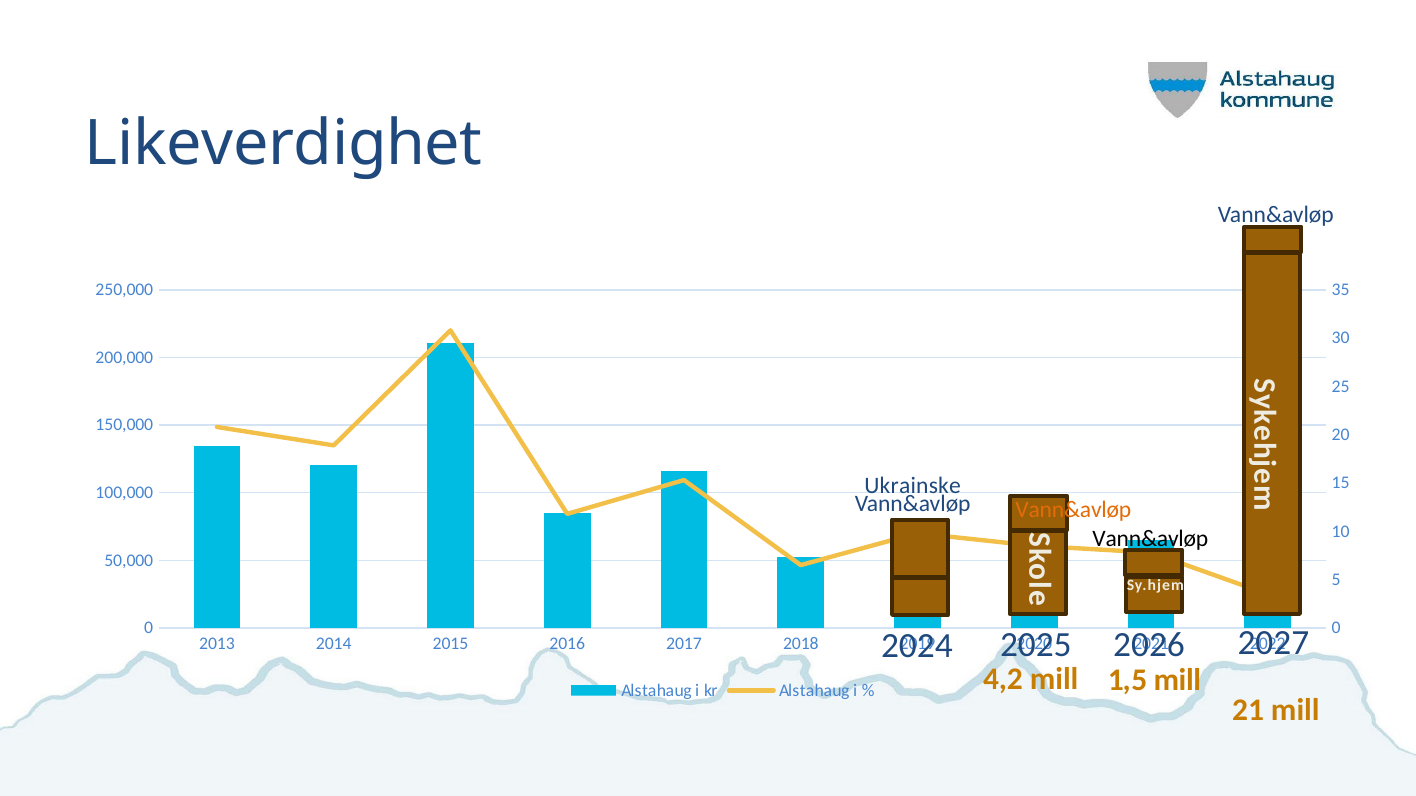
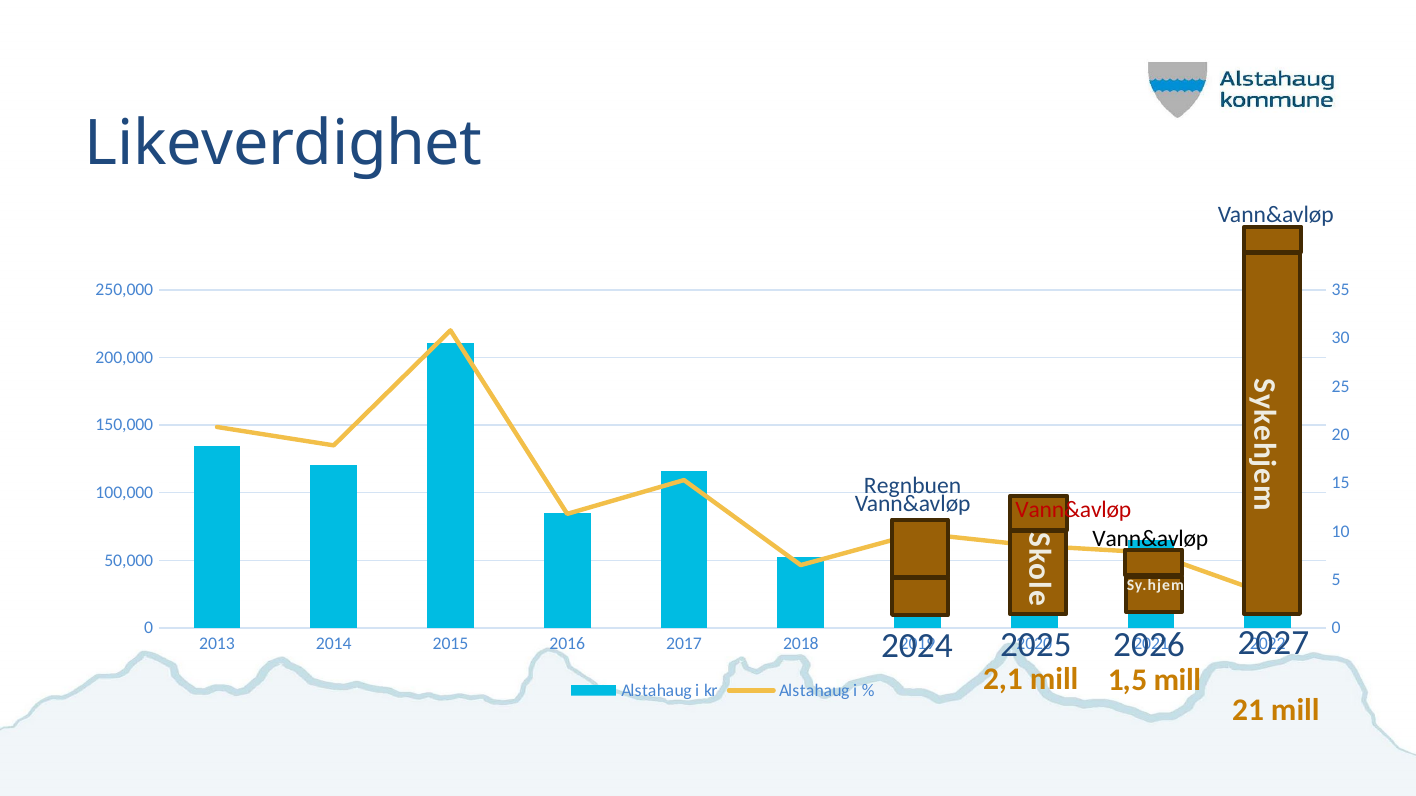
Ukrainske: Ukrainske -> Regnbuen
Vann&avløp at (1073, 510) colour: orange -> red
4,2: 4,2 -> 2,1
